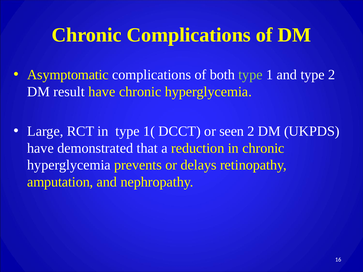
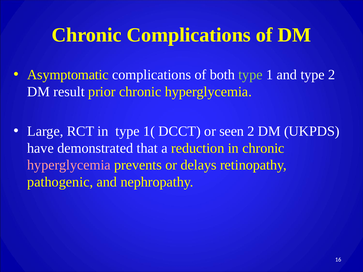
result have: have -> prior
hyperglycemia at (69, 165) colour: white -> pink
amputation: amputation -> pathogenic
